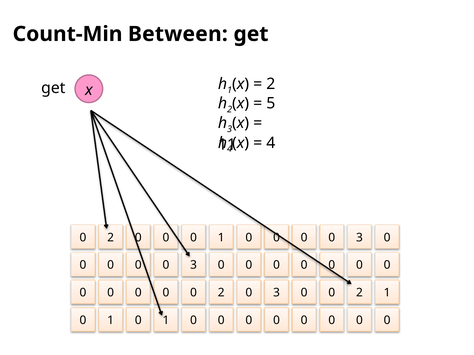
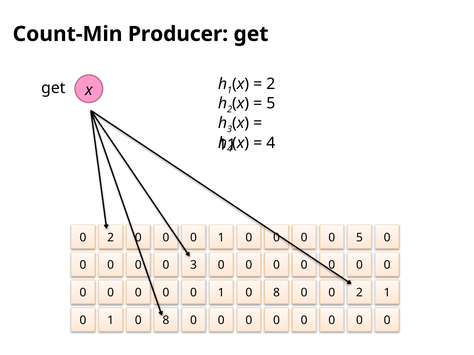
Between: Between -> Producer
3 at (359, 238): 3 -> 5
2 at (221, 293): 2 -> 1
3 at (276, 293): 3 -> 8
1 at (166, 321): 1 -> 8
